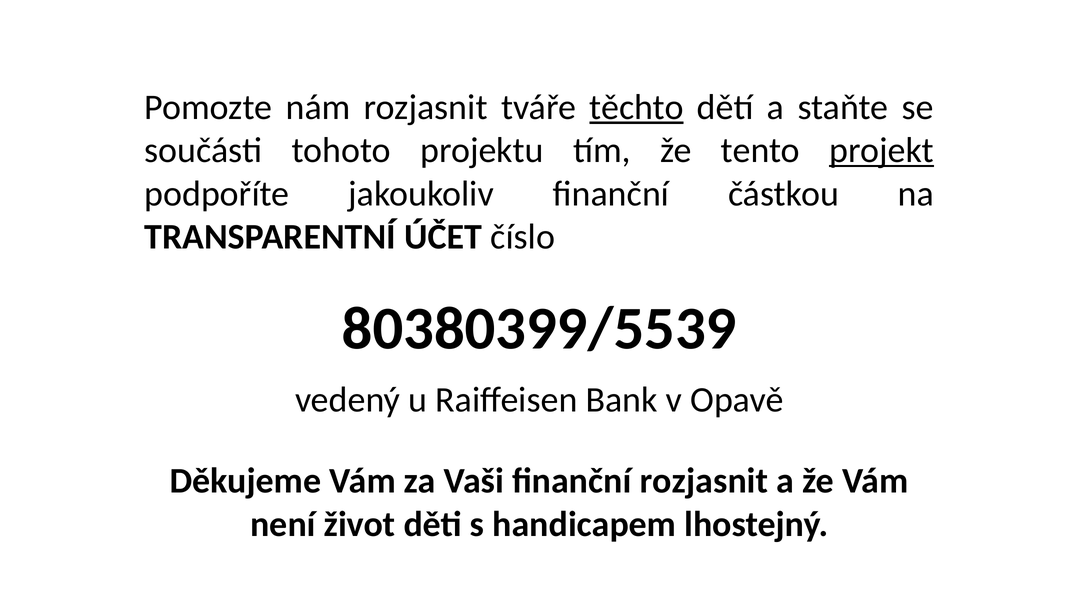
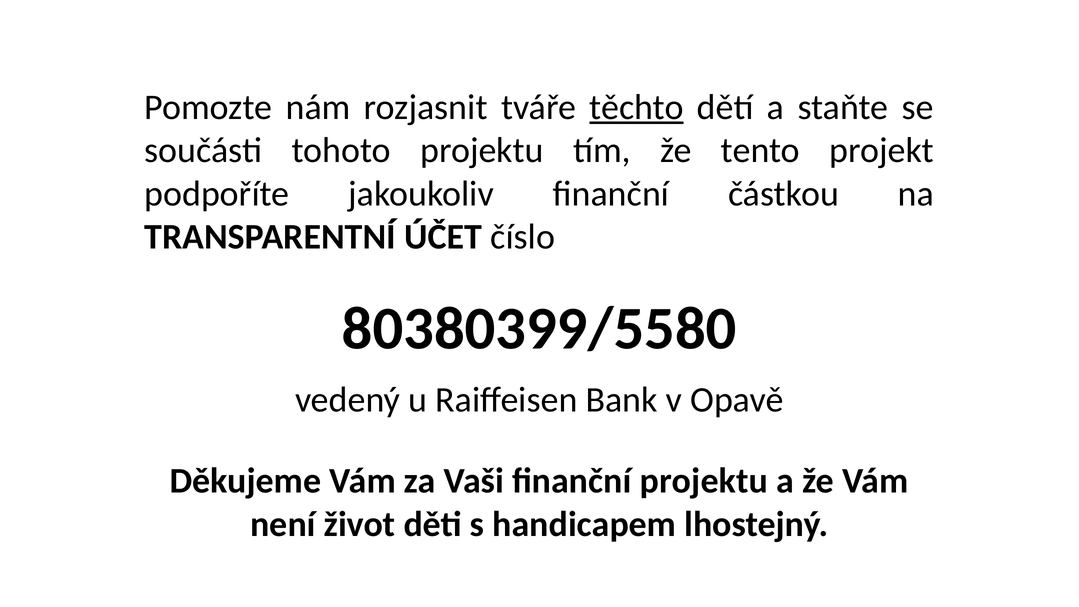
projekt underline: present -> none
80380399/5539: 80380399/5539 -> 80380399/5580
finanční rozjasnit: rozjasnit -> projektu
